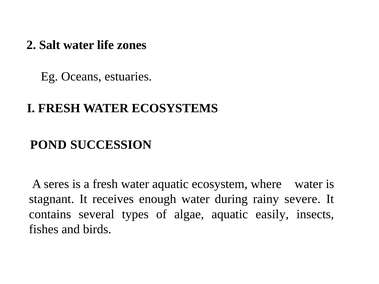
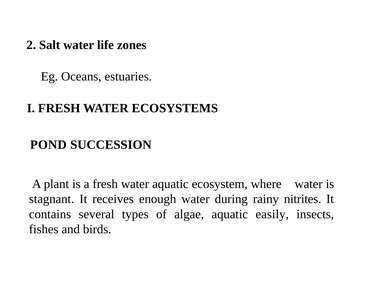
seres: seres -> plant
severe: severe -> nitrites
